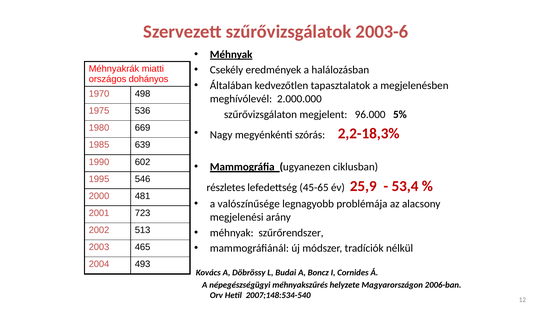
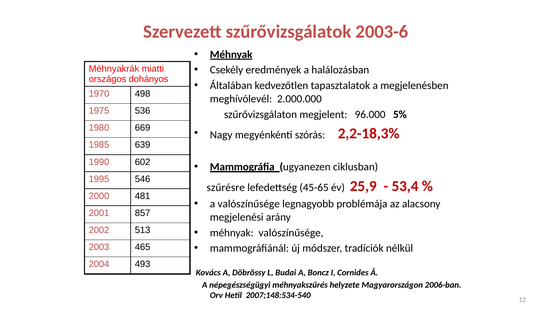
részletes: részletes -> szűrésre
723: 723 -> 857
méhnyak szűrőrendszer: szűrőrendszer -> valószínűsége
